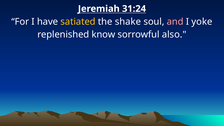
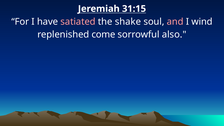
31:24: 31:24 -> 31:15
satiated colour: yellow -> pink
yoke: yoke -> wind
know: know -> come
